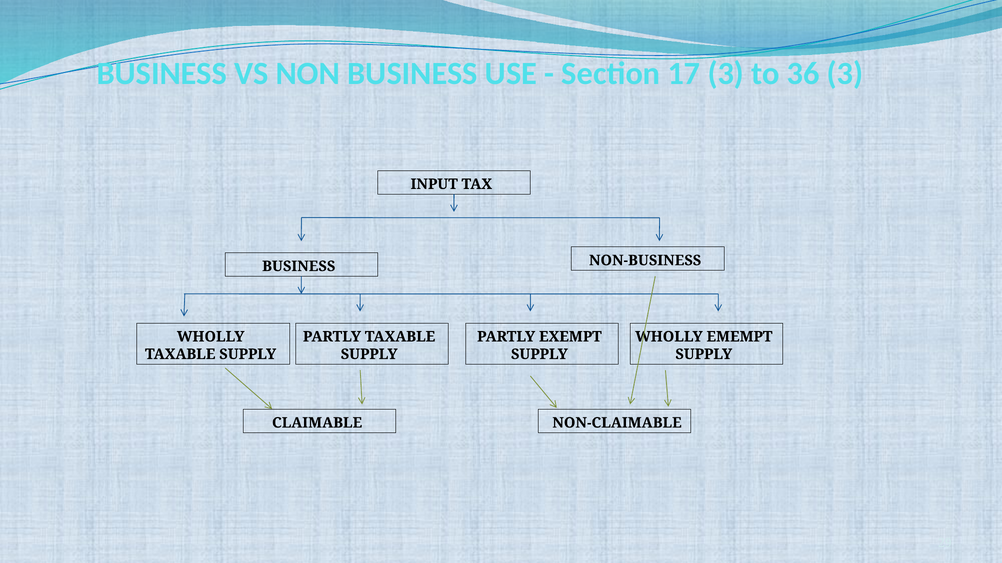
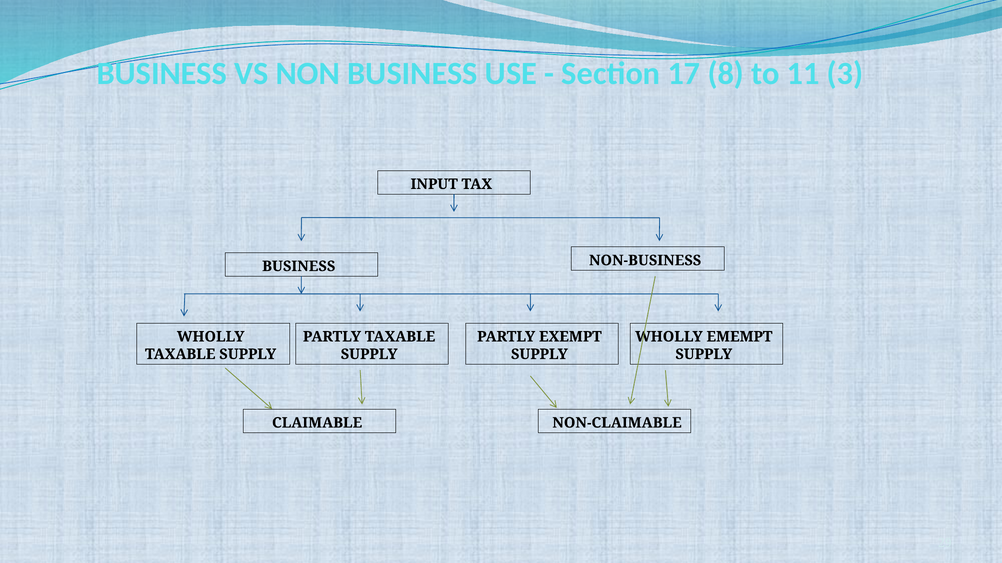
17 3: 3 -> 8
36: 36 -> 11
